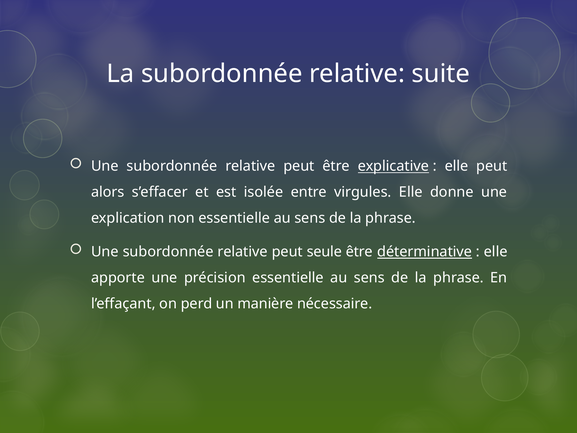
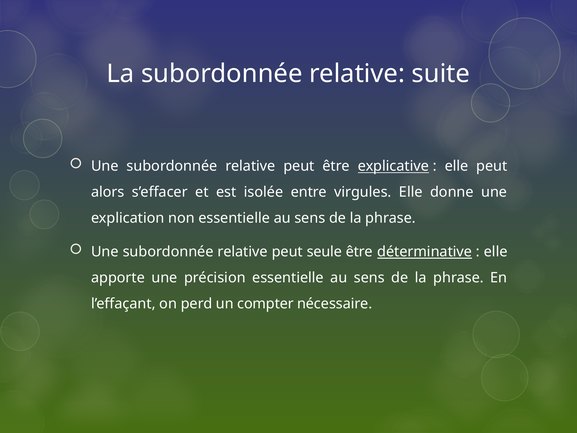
manière: manière -> compter
